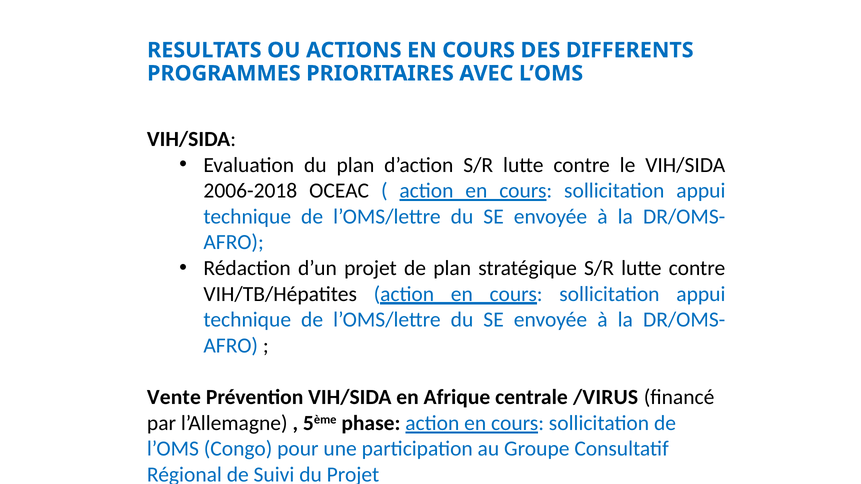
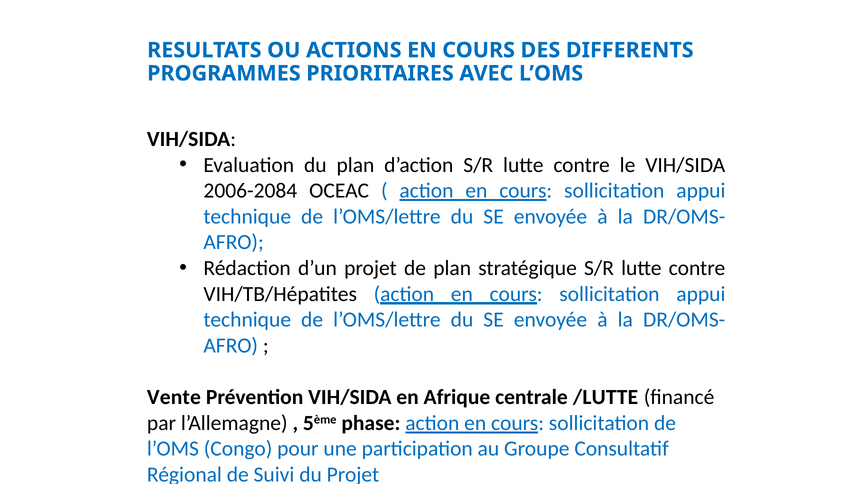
2006-2018: 2006-2018 -> 2006-2084
/VIRUS: /VIRUS -> /LUTTE
